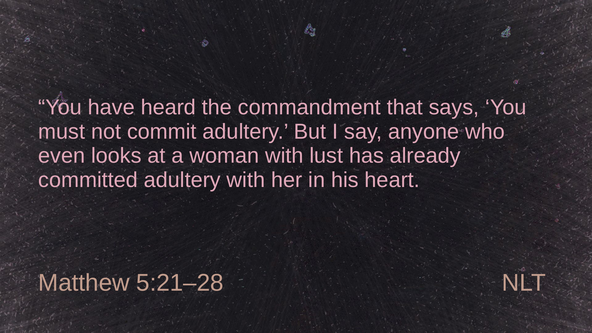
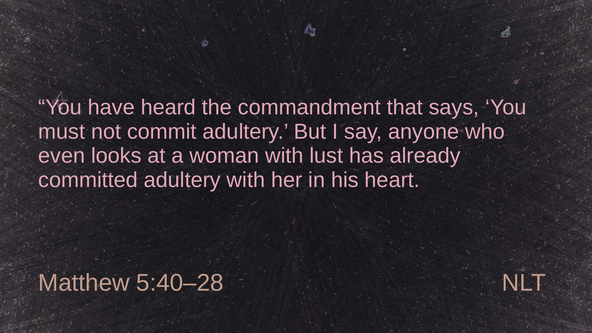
5:21–28: 5:21–28 -> 5:40–28
